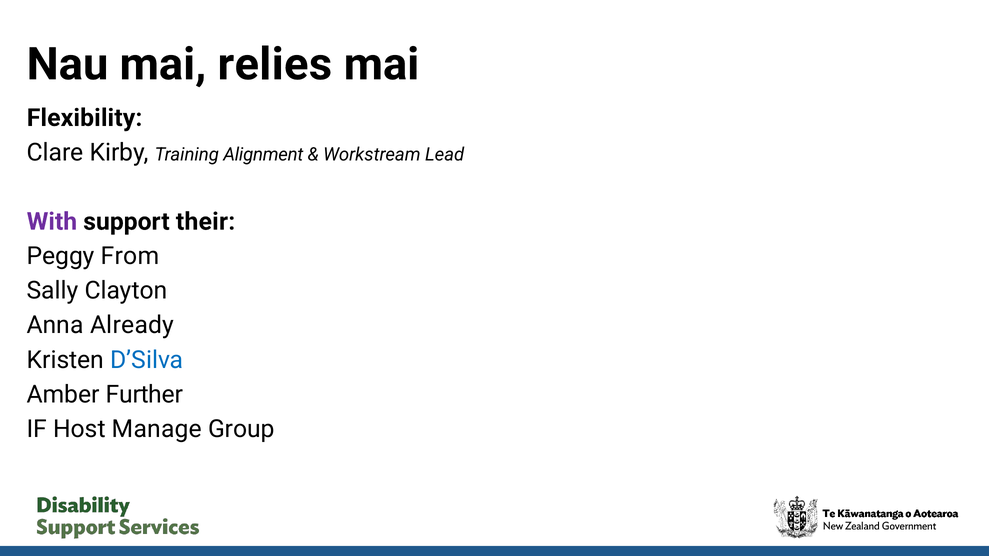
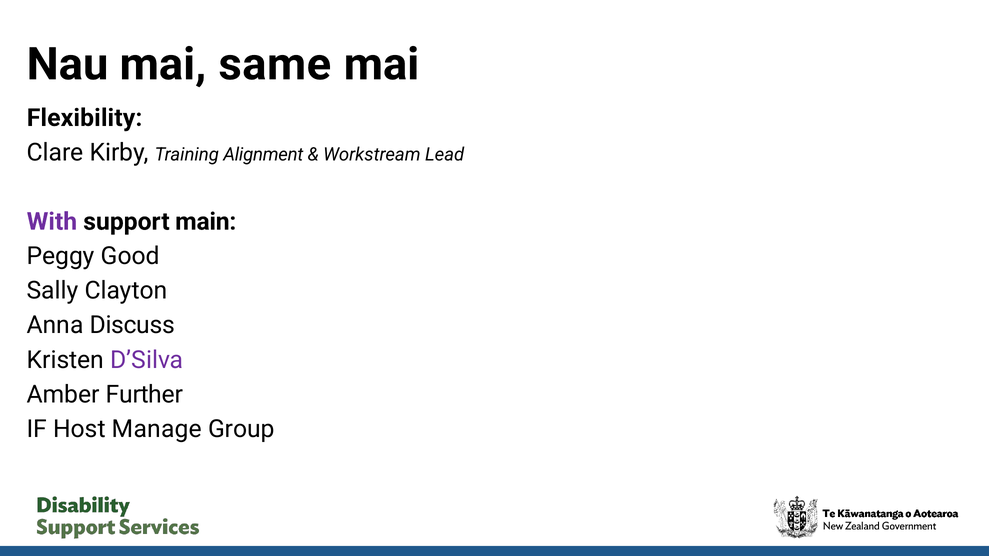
relies: relies -> same
their: their -> main
From: From -> Good
Already: Already -> Discuss
D’Silva colour: blue -> purple
